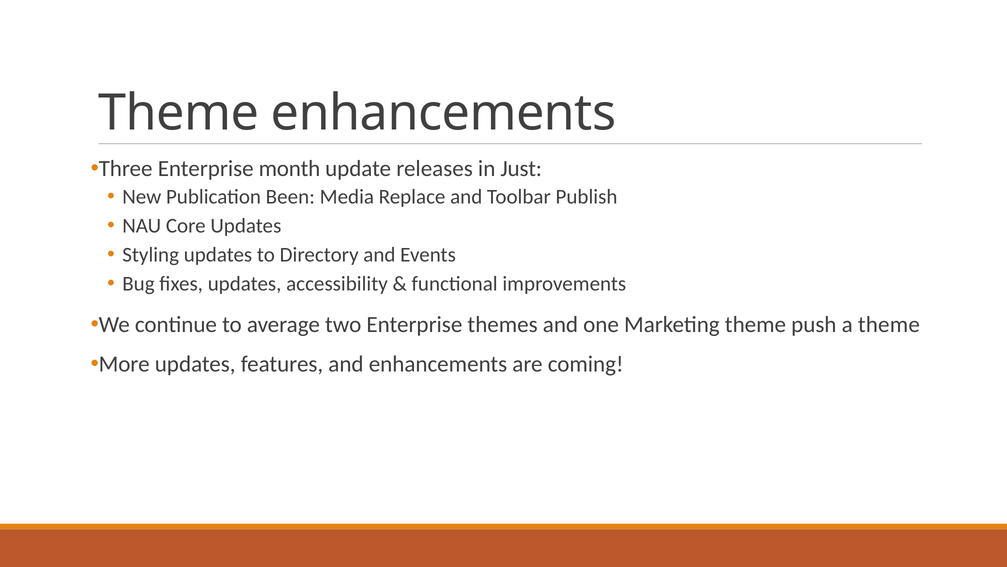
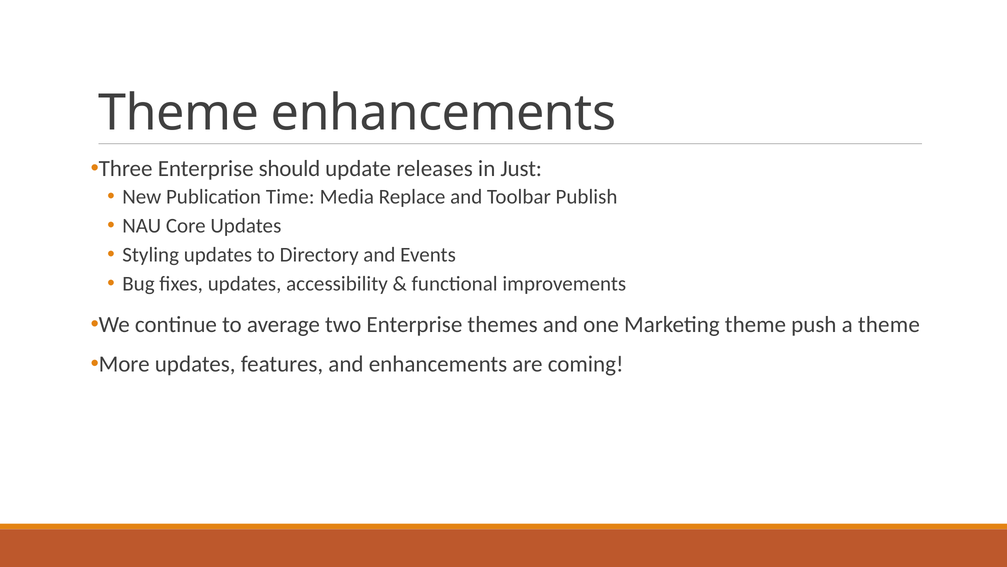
month: month -> should
Been: Been -> Time
